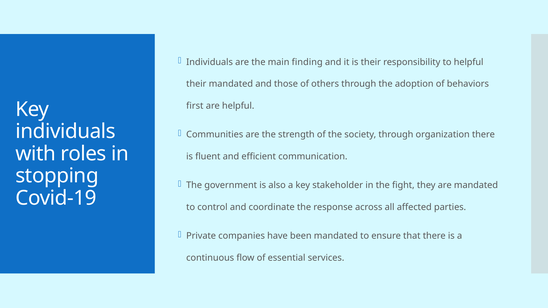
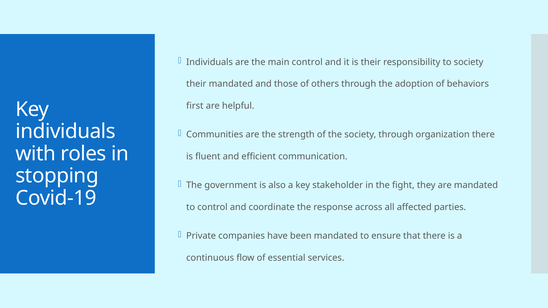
main finding: finding -> control
to helpful: helpful -> society
